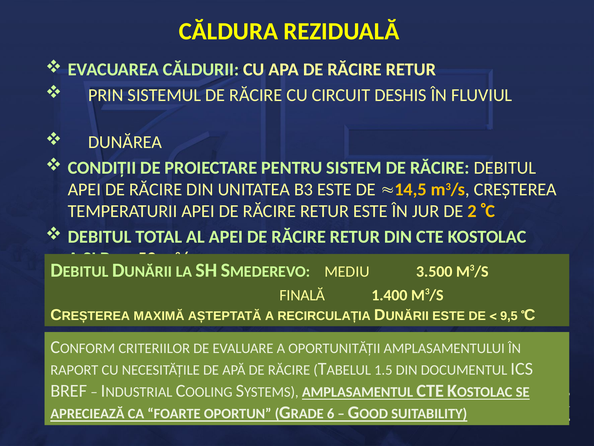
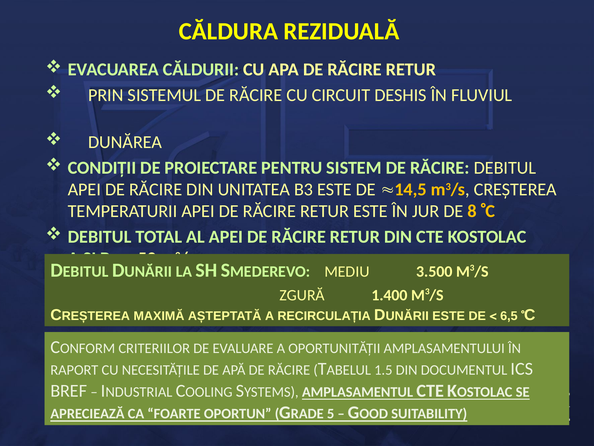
2: 2 -> 8
FINALĂ: FINALĂ -> ZGURĂ
9,5: 9,5 -> 6,5
6: 6 -> 5
